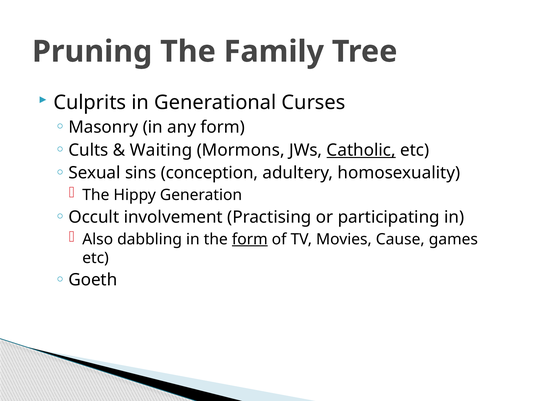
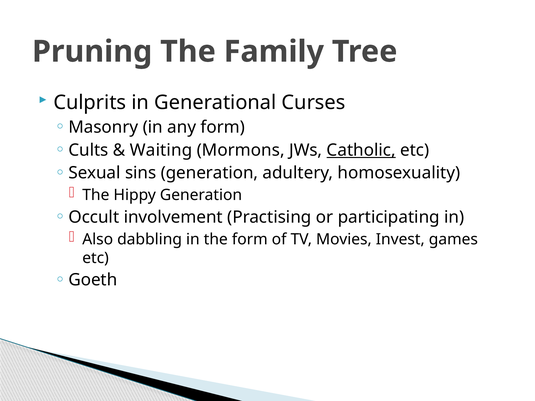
sins conception: conception -> generation
form at (250, 239) underline: present -> none
Cause: Cause -> Invest
